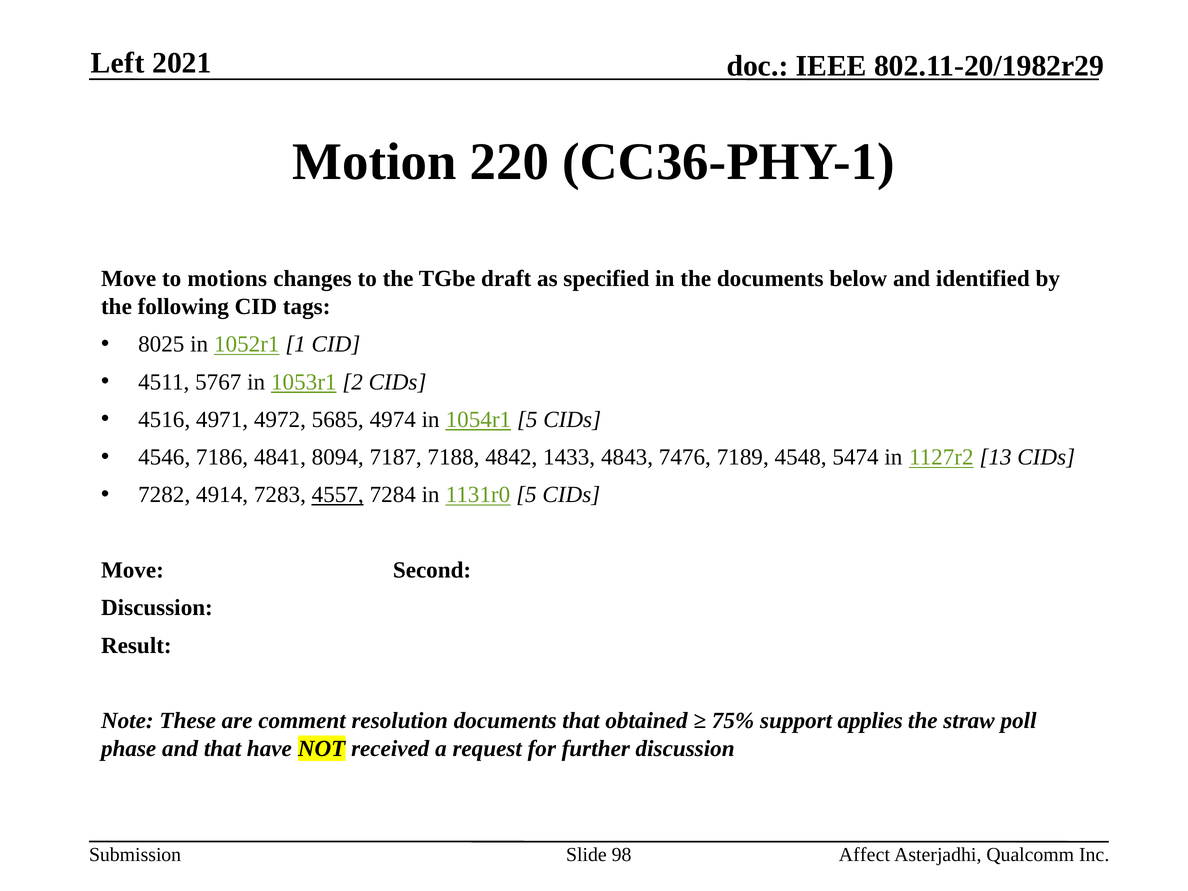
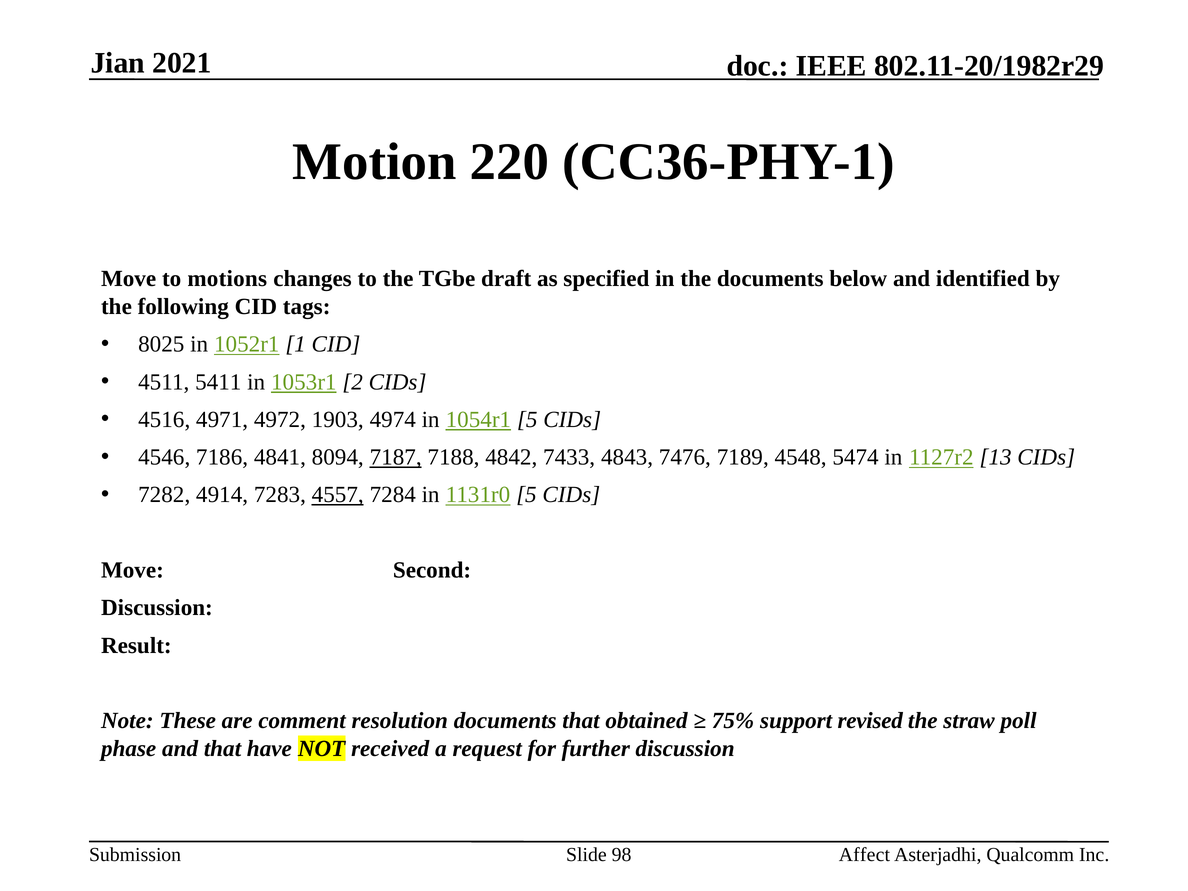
Left: Left -> Jian
5767: 5767 -> 5411
5685: 5685 -> 1903
7187 underline: none -> present
1433: 1433 -> 7433
applies: applies -> revised
